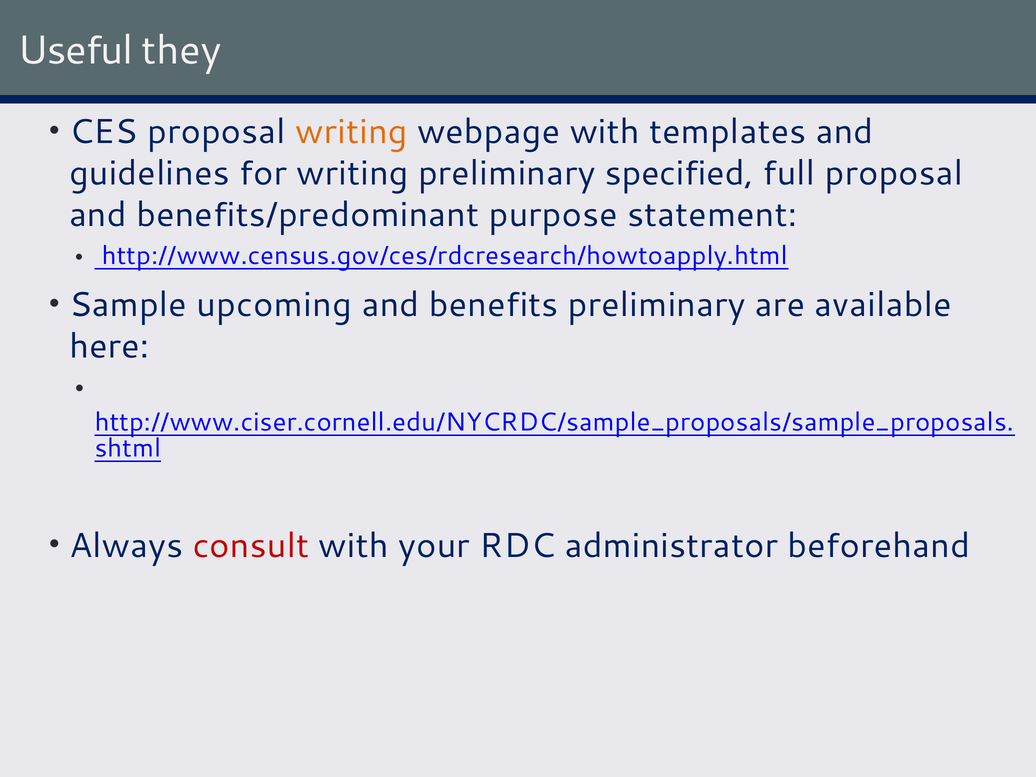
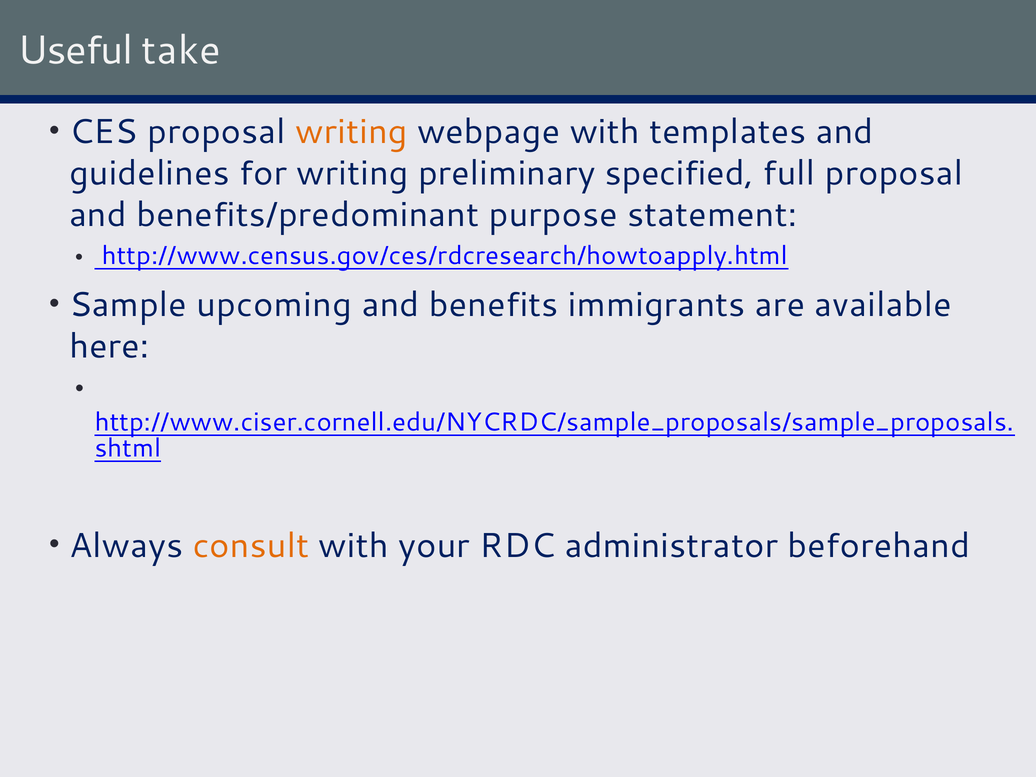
they: they -> take
benefits preliminary: preliminary -> immigrants
consult colour: red -> orange
